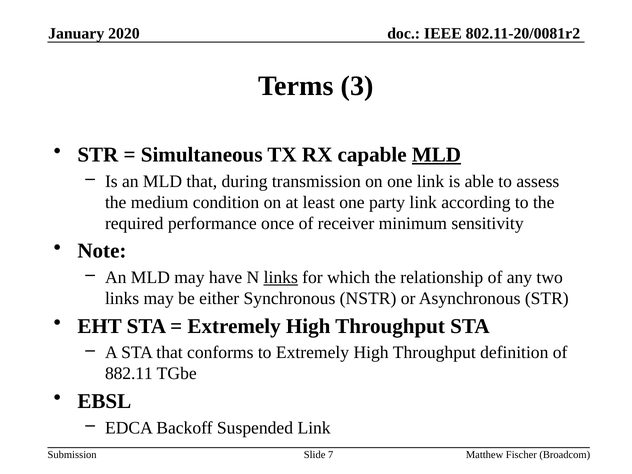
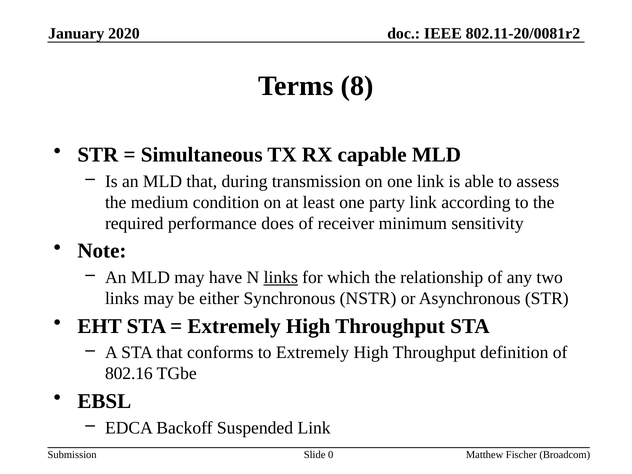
3: 3 -> 8
MLD at (436, 155) underline: present -> none
once: once -> does
882.11: 882.11 -> 802.16
7: 7 -> 0
